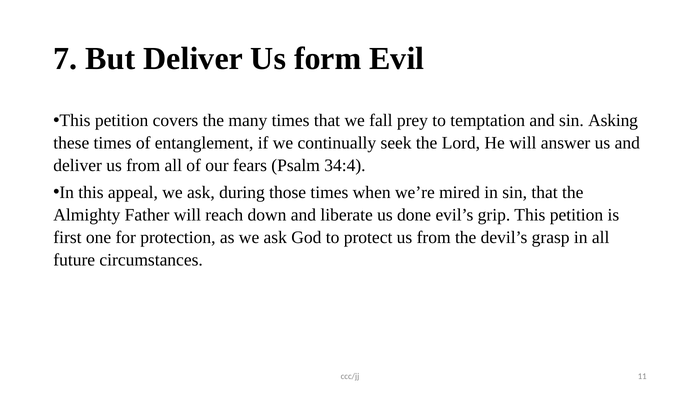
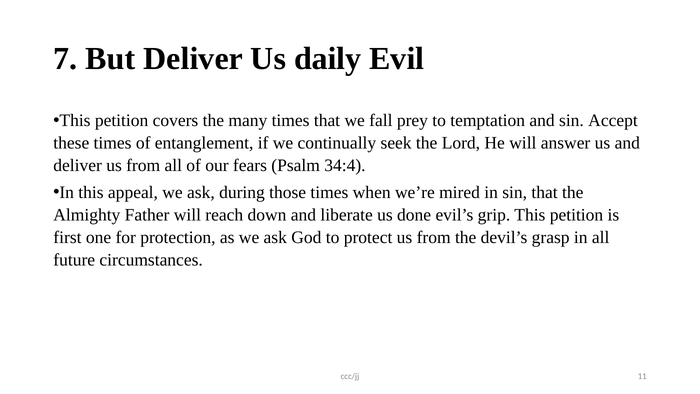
form: form -> daily
Asking: Asking -> Accept
